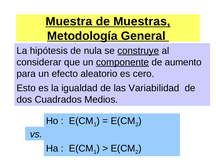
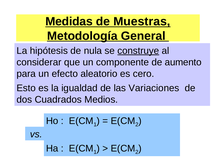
Muestra: Muestra -> Medidas
componente underline: present -> none
Variabilidad: Variabilidad -> Variaciones
